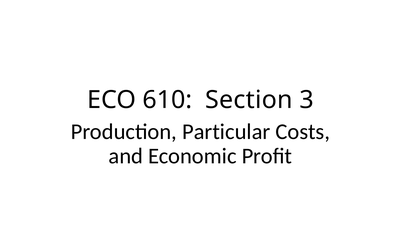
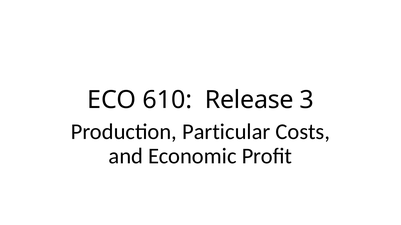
Section: Section -> Release
